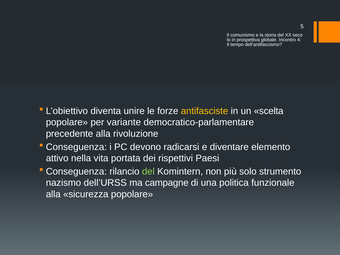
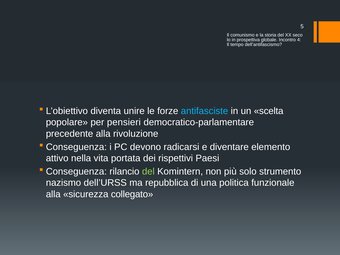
antifasciste colour: yellow -> light blue
variante: variante -> pensieri
campagne: campagne -> repubblica
sicurezza popolare: popolare -> collegato
